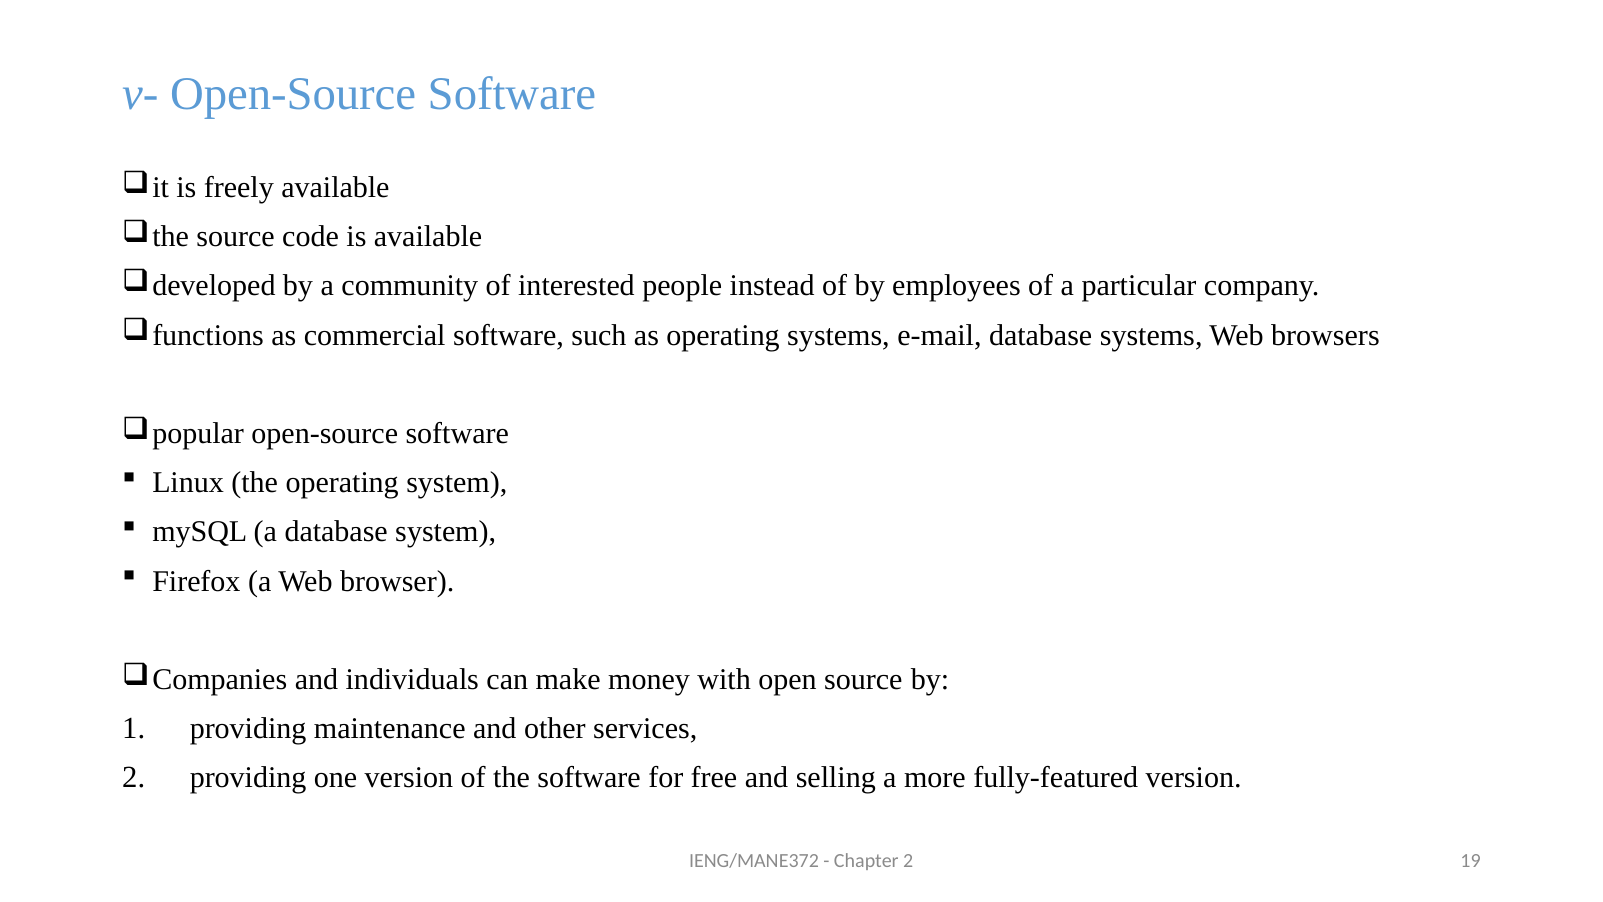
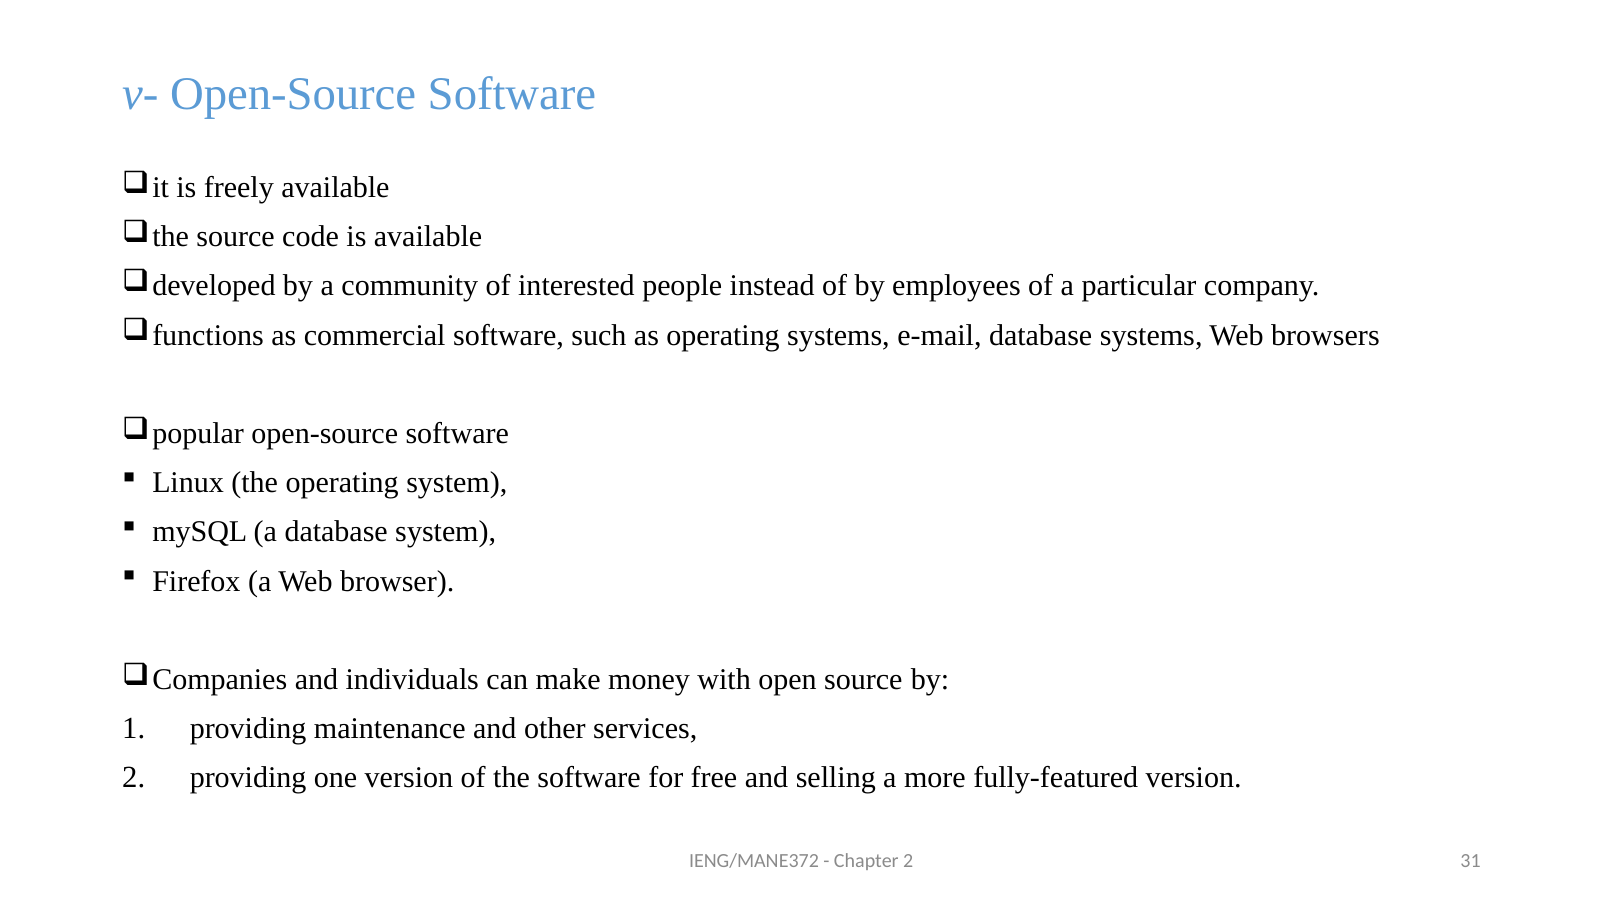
19: 19 -> 31
